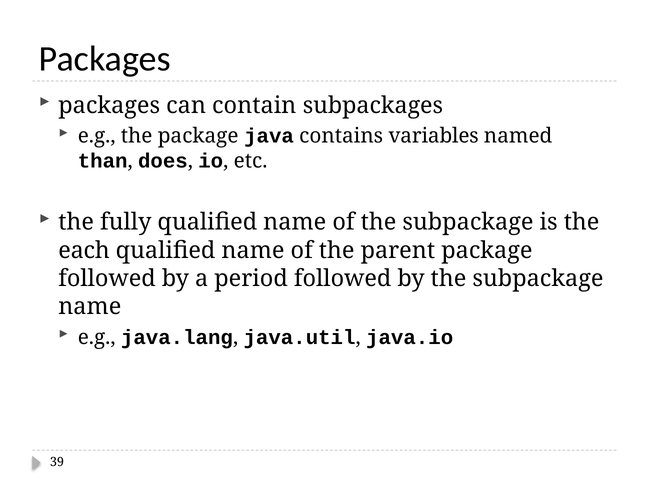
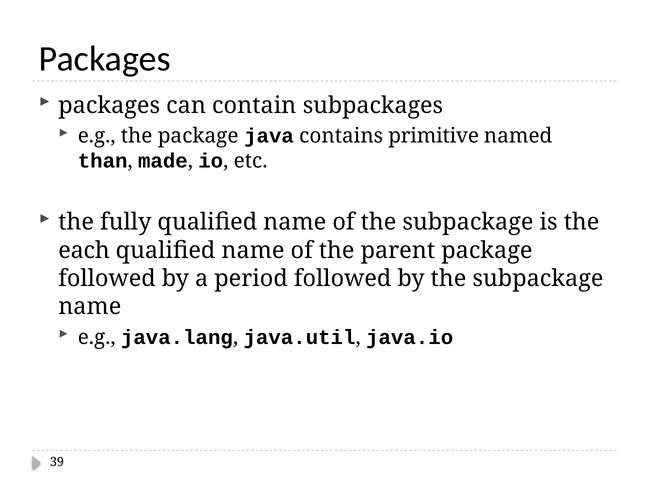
variables: variables -> primitive
does: does -> made
